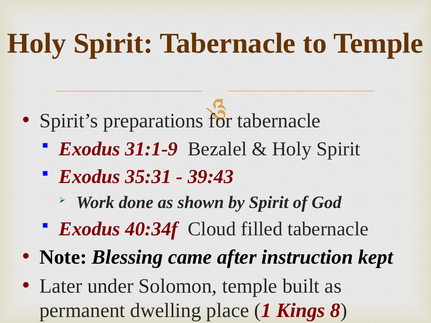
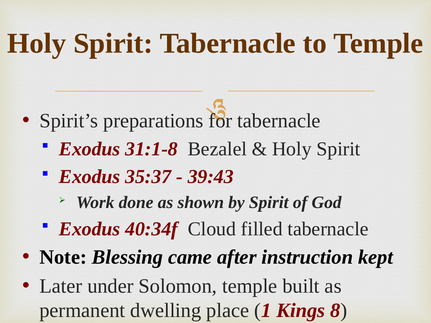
31:1-9: 31:1-9 -> 31:1-8
35:31: 35:31 -> 35:37
